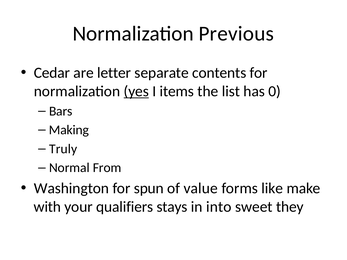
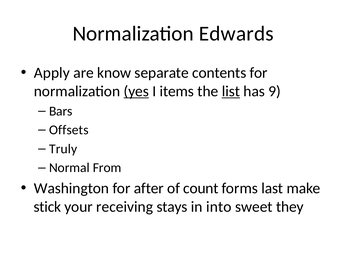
Previous: Previous -> Edwards
Cedar: Cedar -> Apply
letter: letter -> know
list underline: none -> present
0: 0 -> 9
Making: Making -> Offsets
spun: spun -> after
value: value -> count
like: like -> last
with: with -> stick
qualifiers: qualifiers -> receiving
